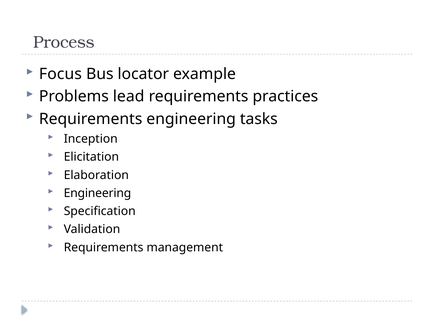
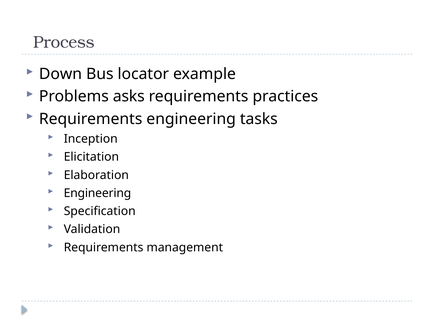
Focus: Focus -> Down
lead: lead -> asks
